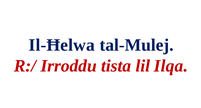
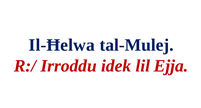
tista: tista -> idek
Ilqa: Ilqa -> Ejja
